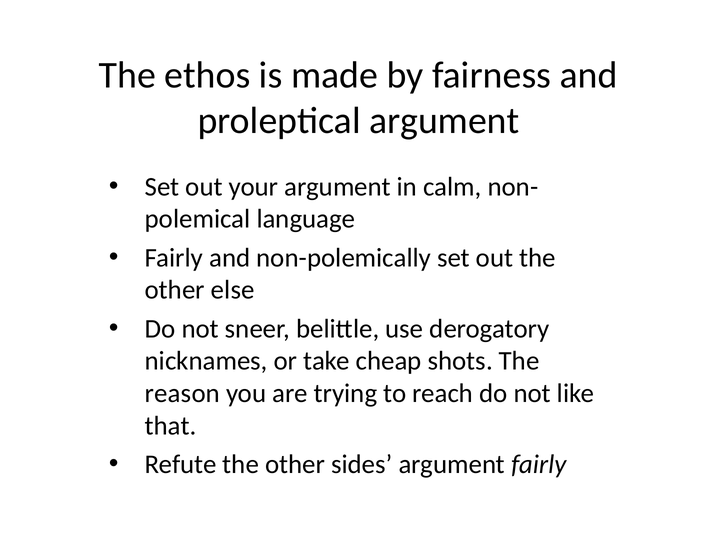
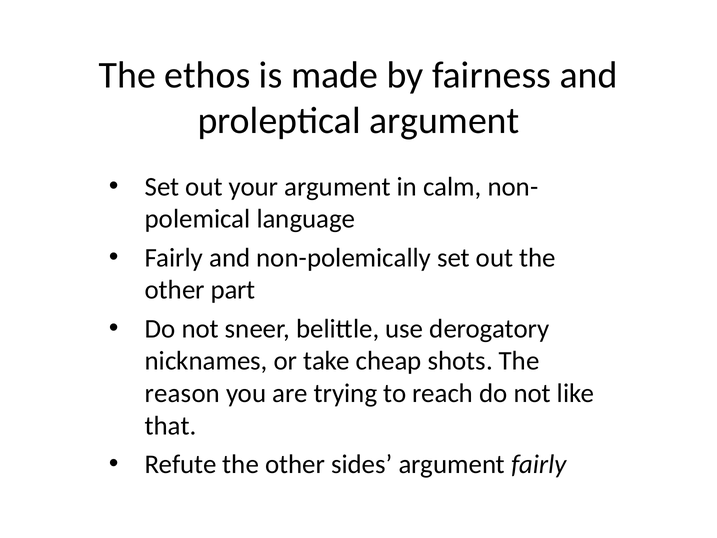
else: else -> part
